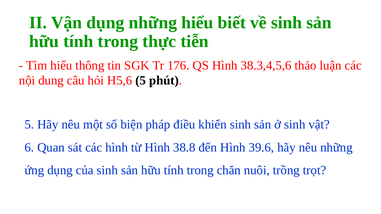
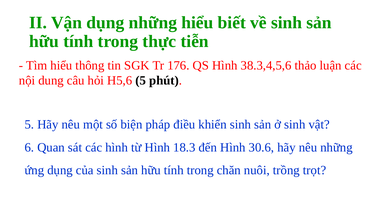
38.8: 38.8 -> 18.3
39.6: 39.6 -> 30.6
